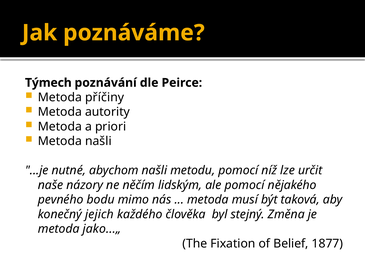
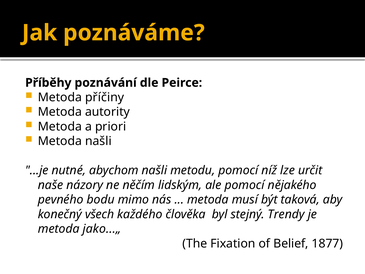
Týmech: Týmech -> Příběhy
jejich: jejich -> všech
Změna: Změna -> Trendy
